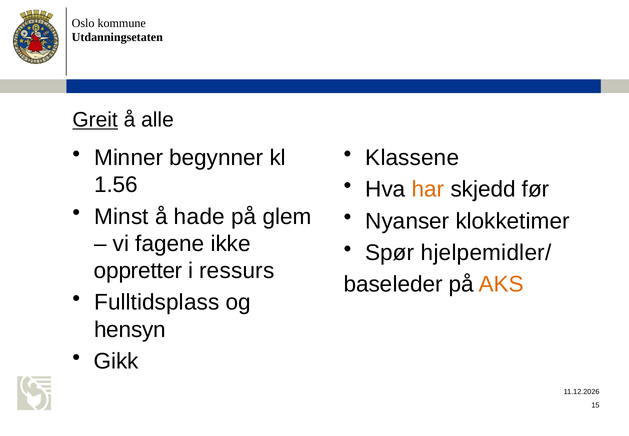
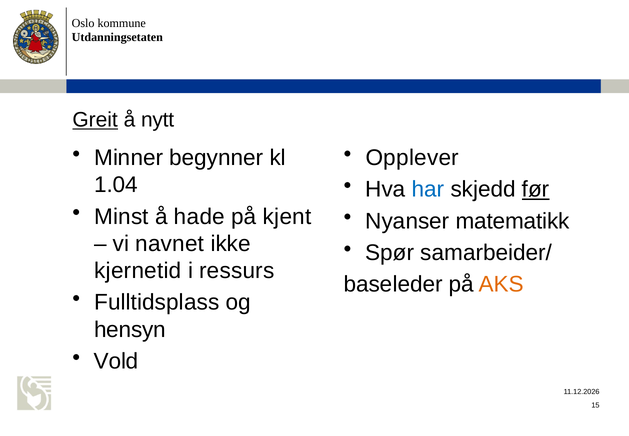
alle: alle -> nytt
Klassene: Klassene -> Opplever
1.56: 1.56 -> 1.04
har colour: orange -> blue
før underline: none -> present
glem: glem -> kjent
klokketimer: klokketimer -> matematikk
fagene: fagene -> navnet
hjelpemidler/: hjelpemidler/ -> samarbeider/
oppretter: oppretter -> kjernetid
Gikk: Gikk -> Vold
